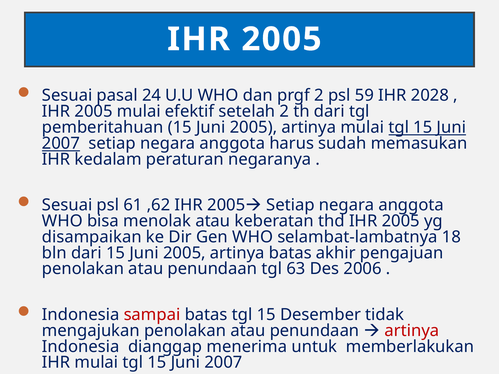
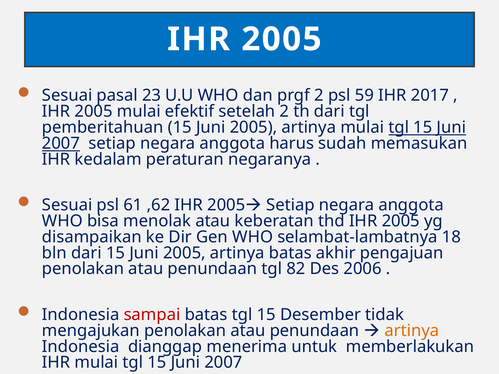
24: 24 -> 23
2028: 2028 -> 2017
63: 63 -> 82
artinya at (412, 331) colour: red -> orange
